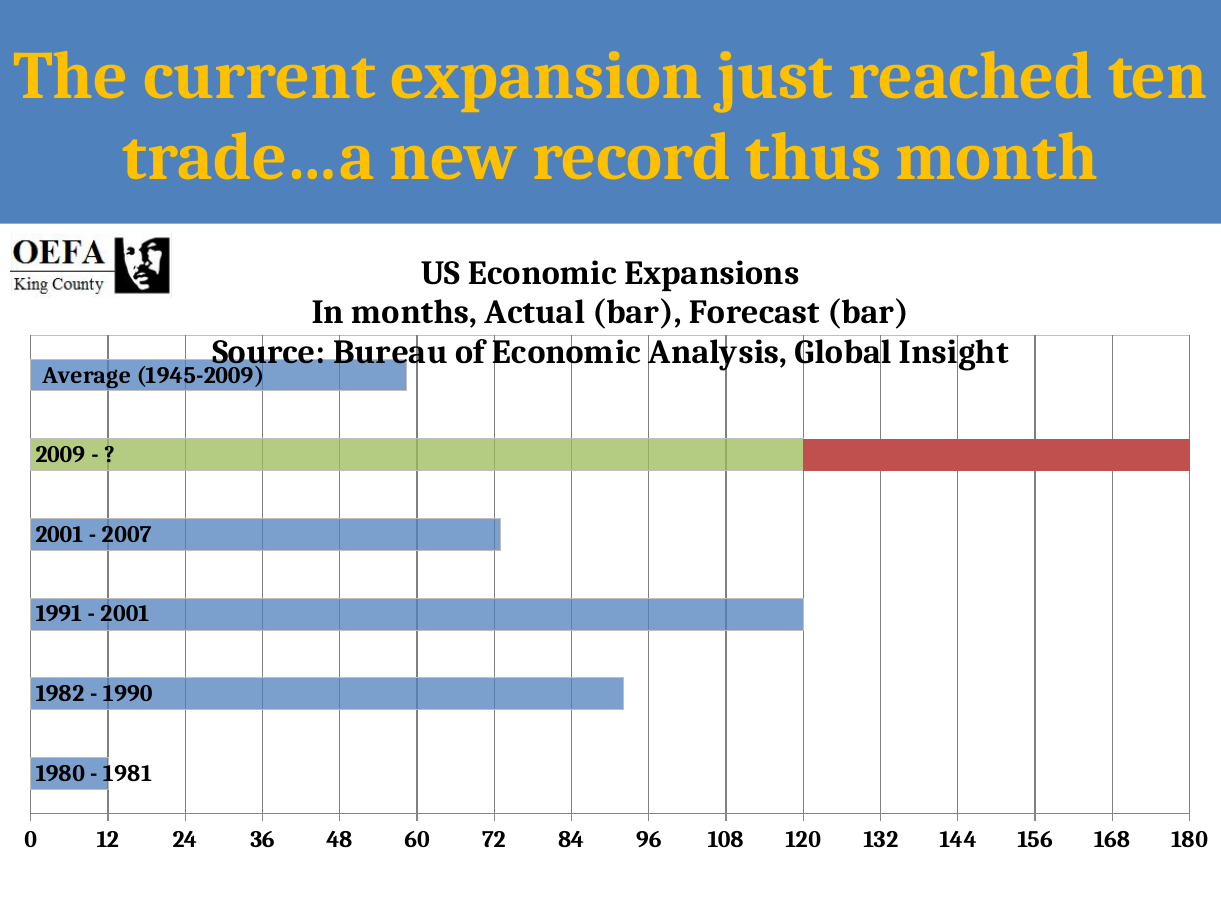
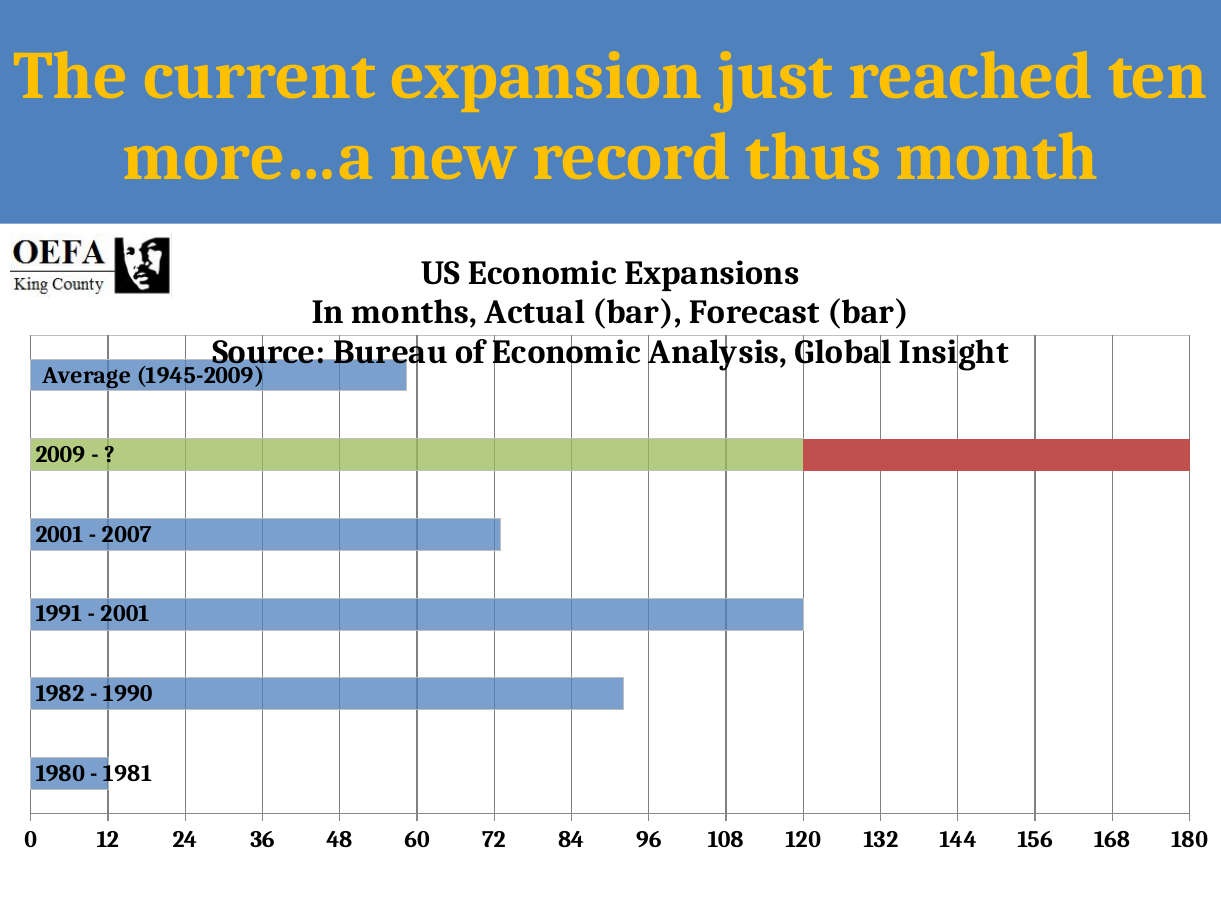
trade…a: trade…a -> more…a
